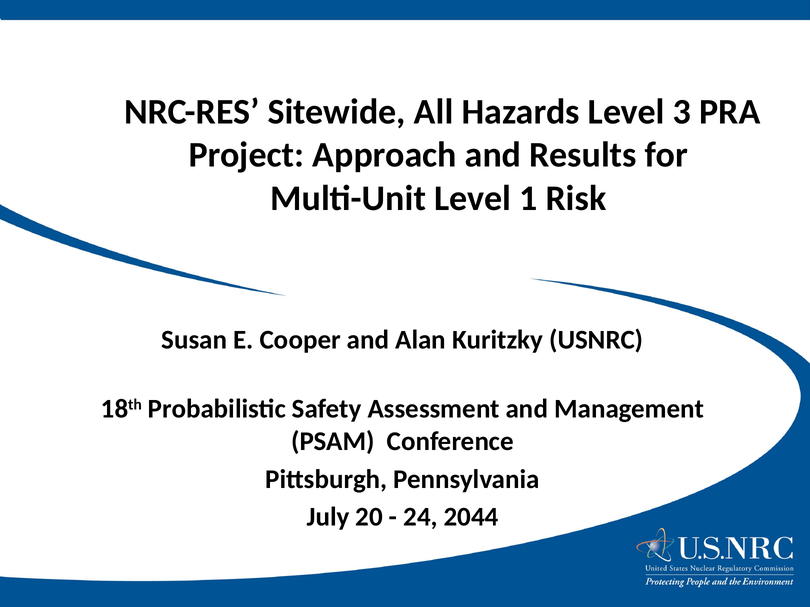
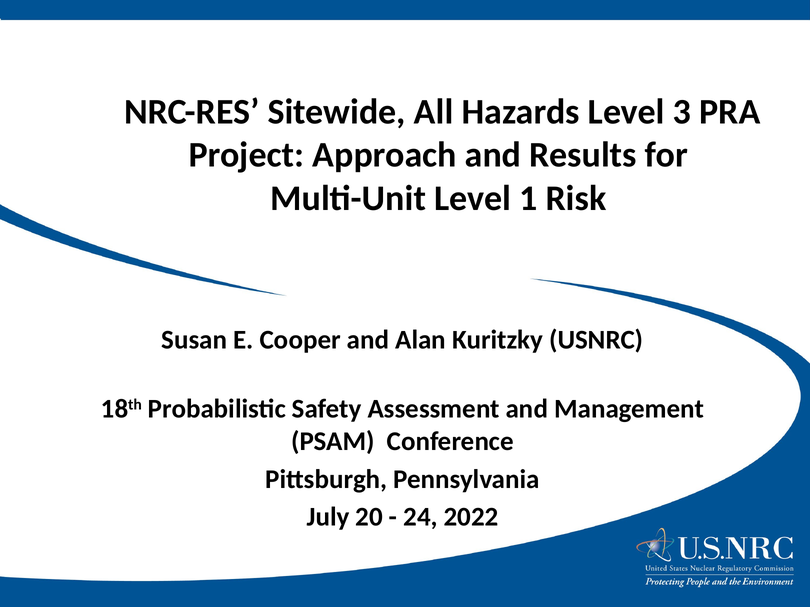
2044: 2044 -> 2022
